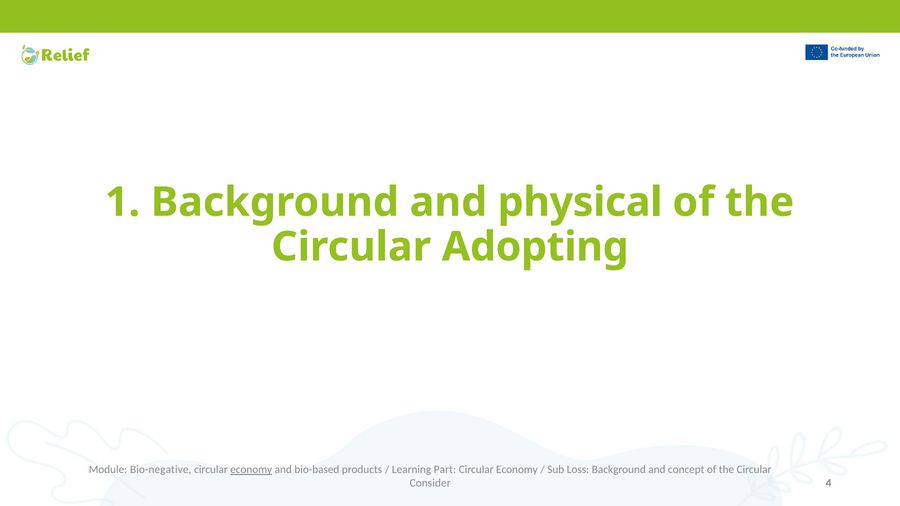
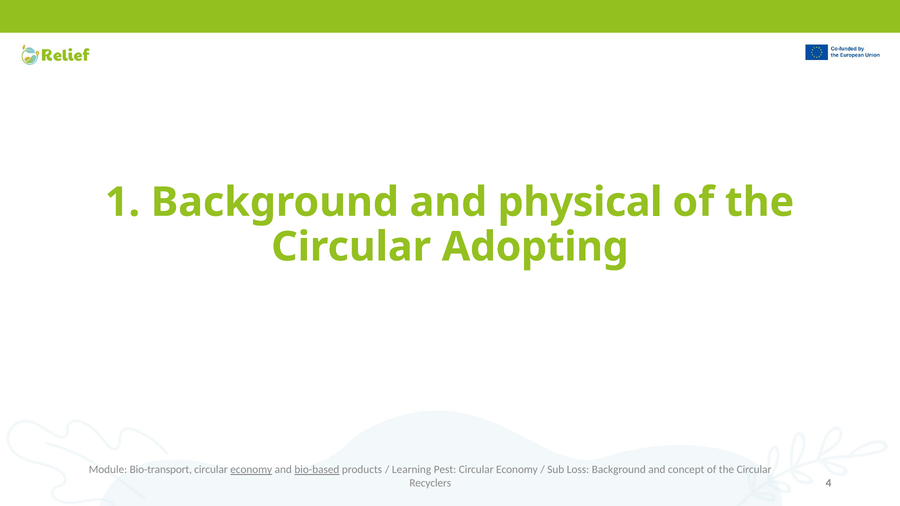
Bio-negative: Bio-negative -> Bio-transport
bio-based underline: none -> present
Part: Part -> Pest
Consider: Consider -> Recyclers
